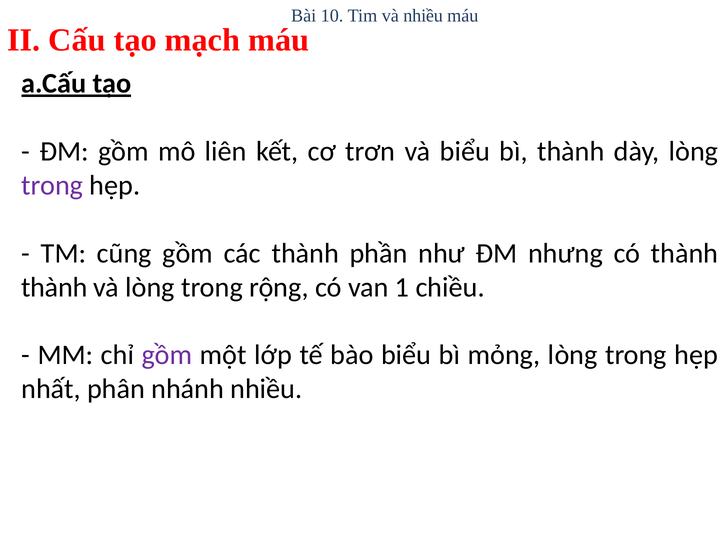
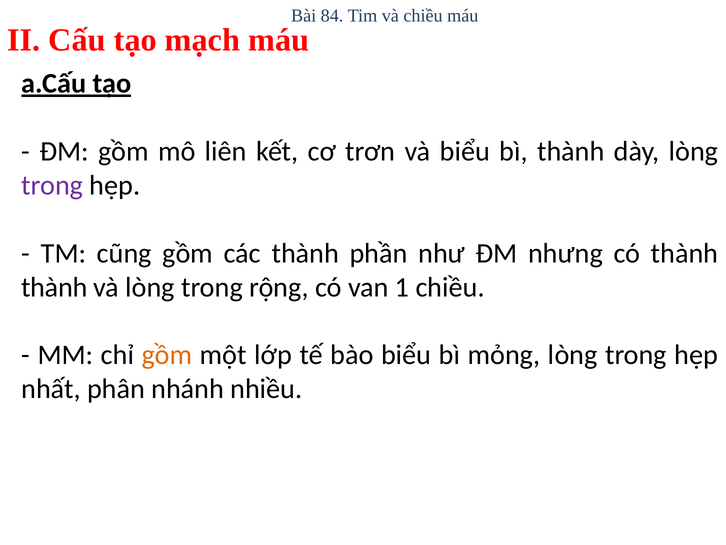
10: 10 -> 84
và nhiều: nhiều -> chiều
gồm at (167, 355) colour: purple -> orange
